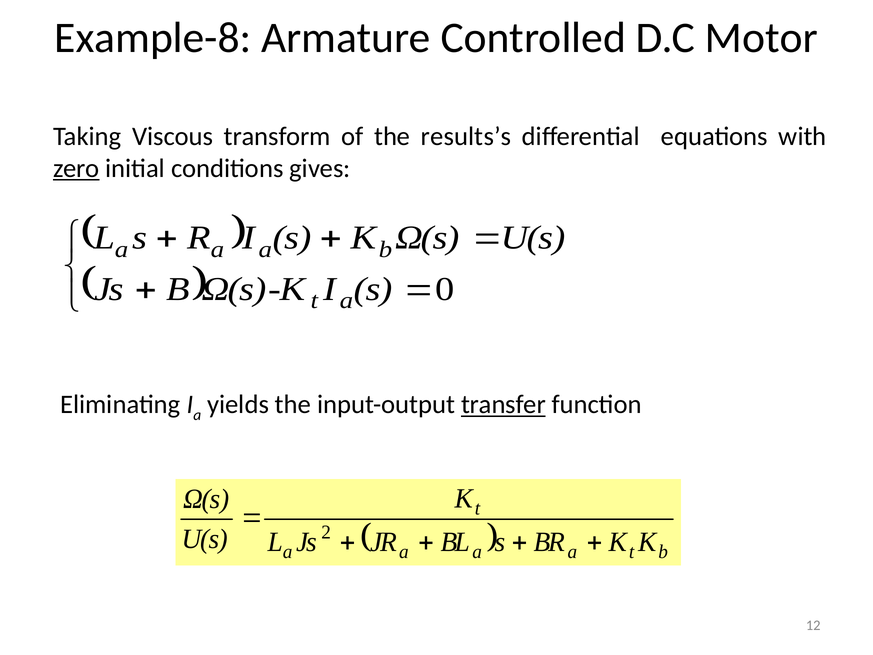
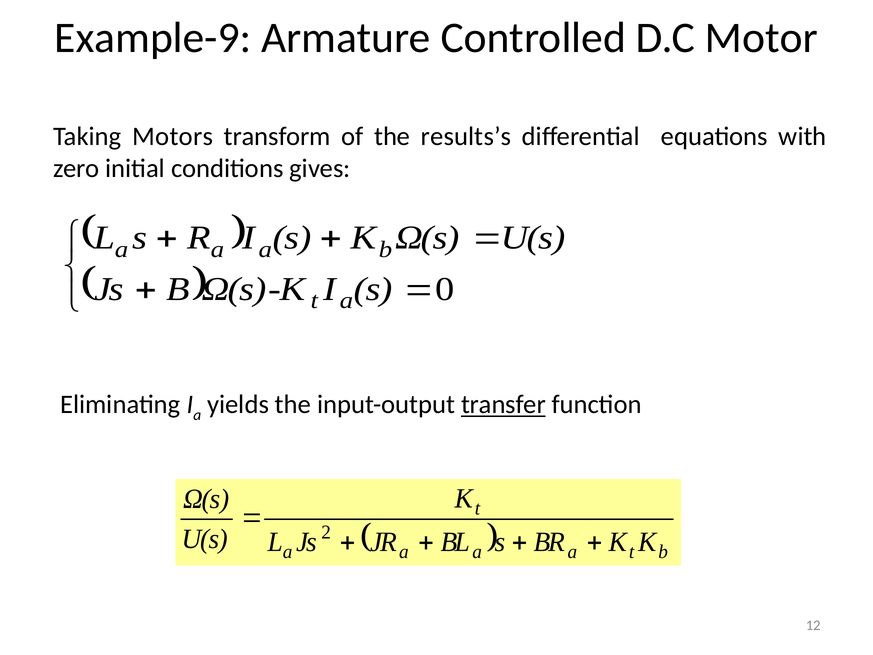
Example-8: Example-8 -> Example-9
Viscous: Viscous -> Motors
zero underline: present -> none
